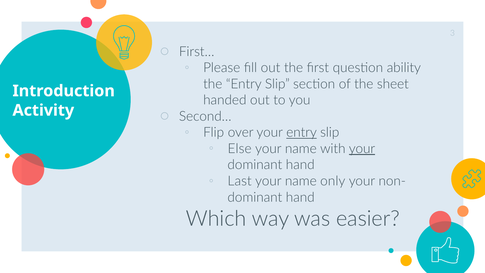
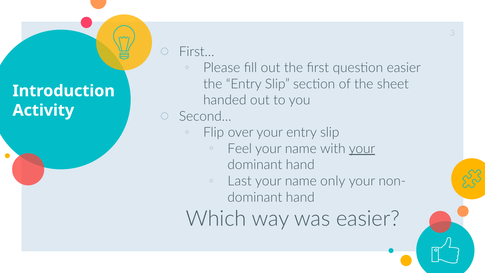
question ability: ability -> easier
entry at (302, 132) underline: present -> none
Else: Else -> Feel
